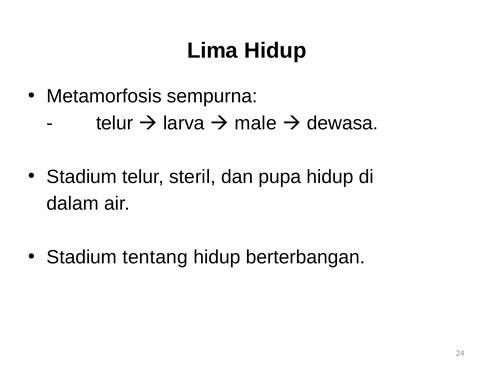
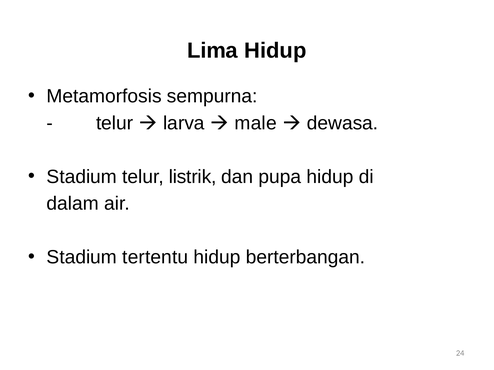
steril: steril -> listrik
tentang: tentang -> tertentu
